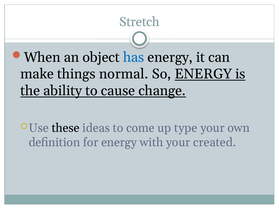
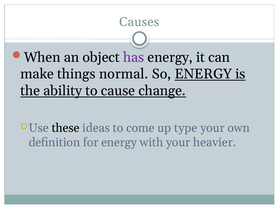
Stretch: Stretch -> Causes
has colour: blue -> purple
created: created -> heavier
